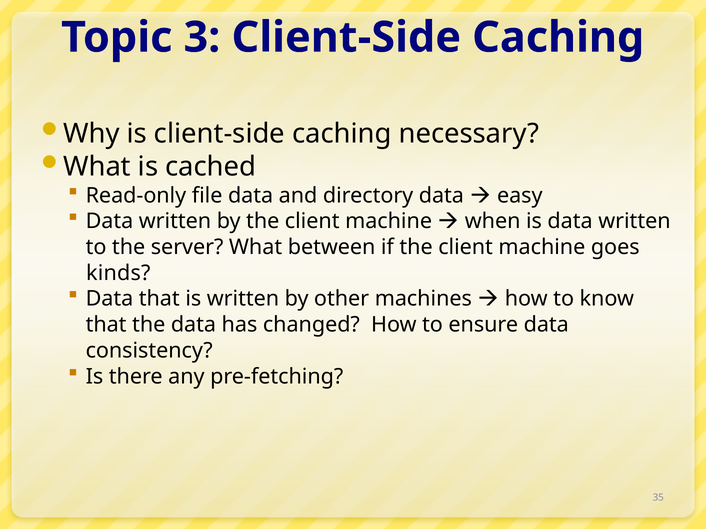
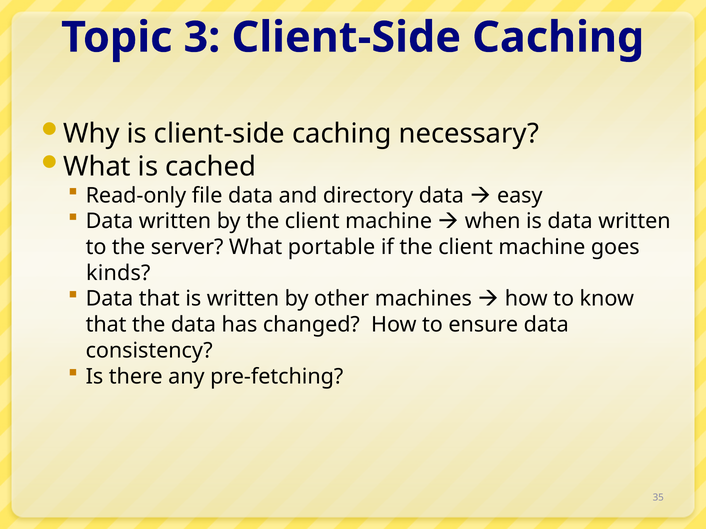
between: between -> portable
